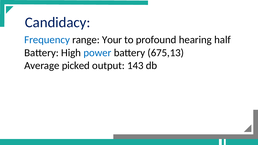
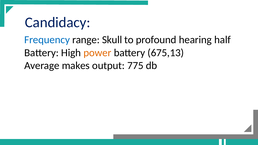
range Your: Your -> Skull
power colour: blue -> orange
picked: picked -> makes
143: 143 -> 775
